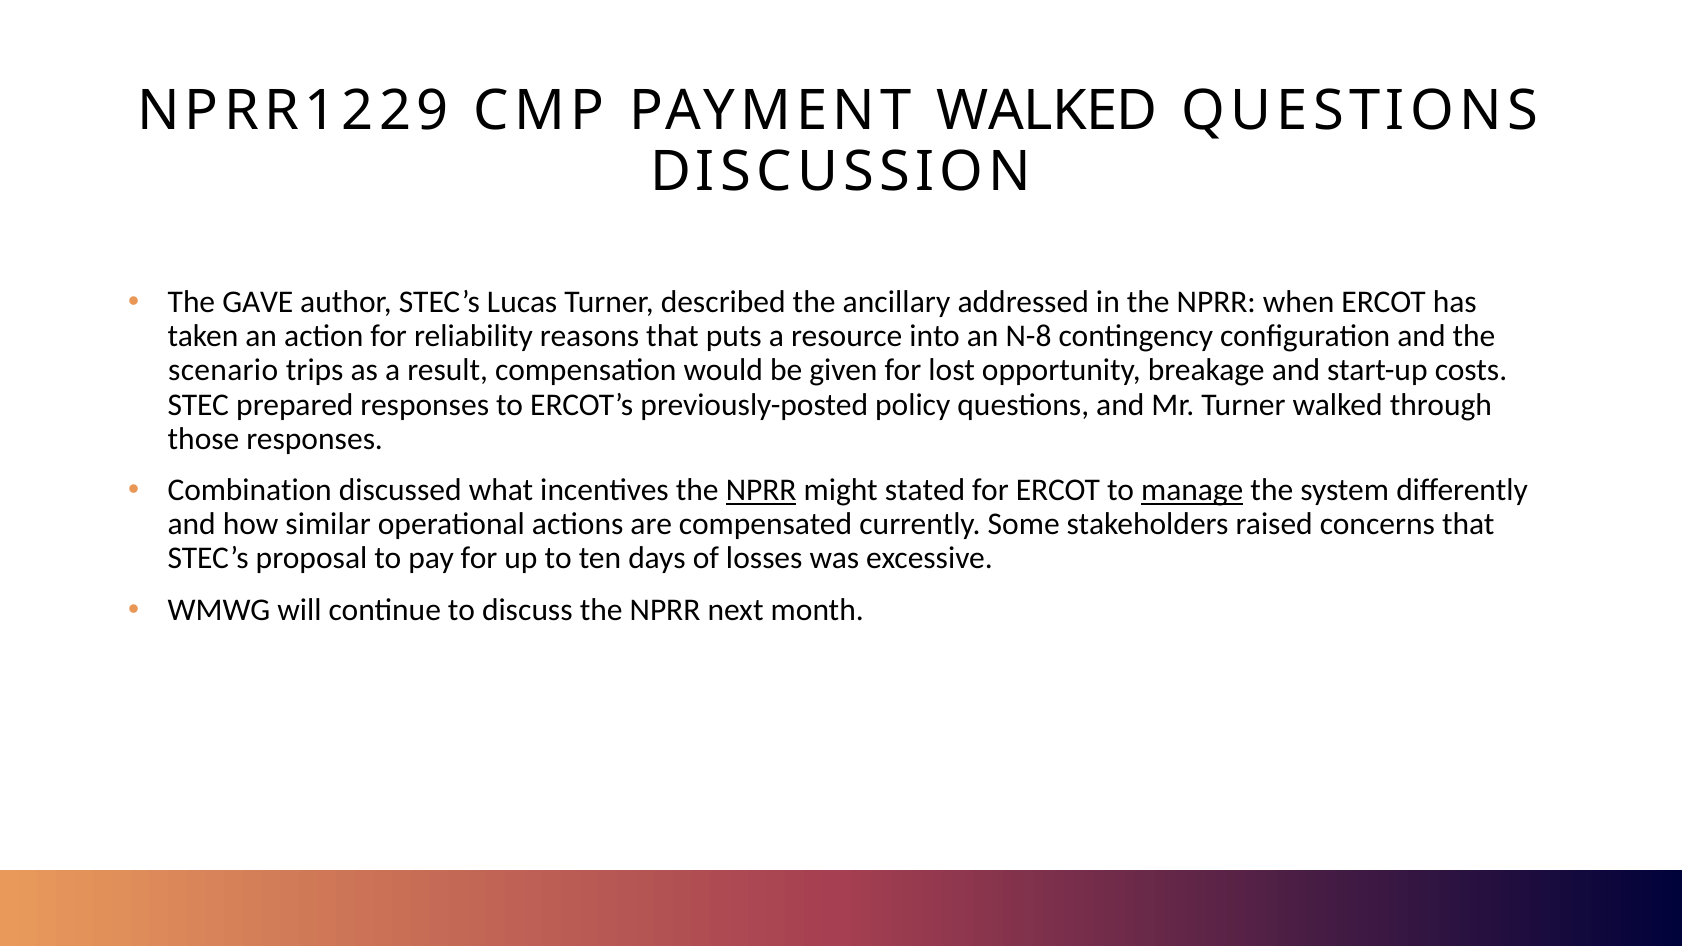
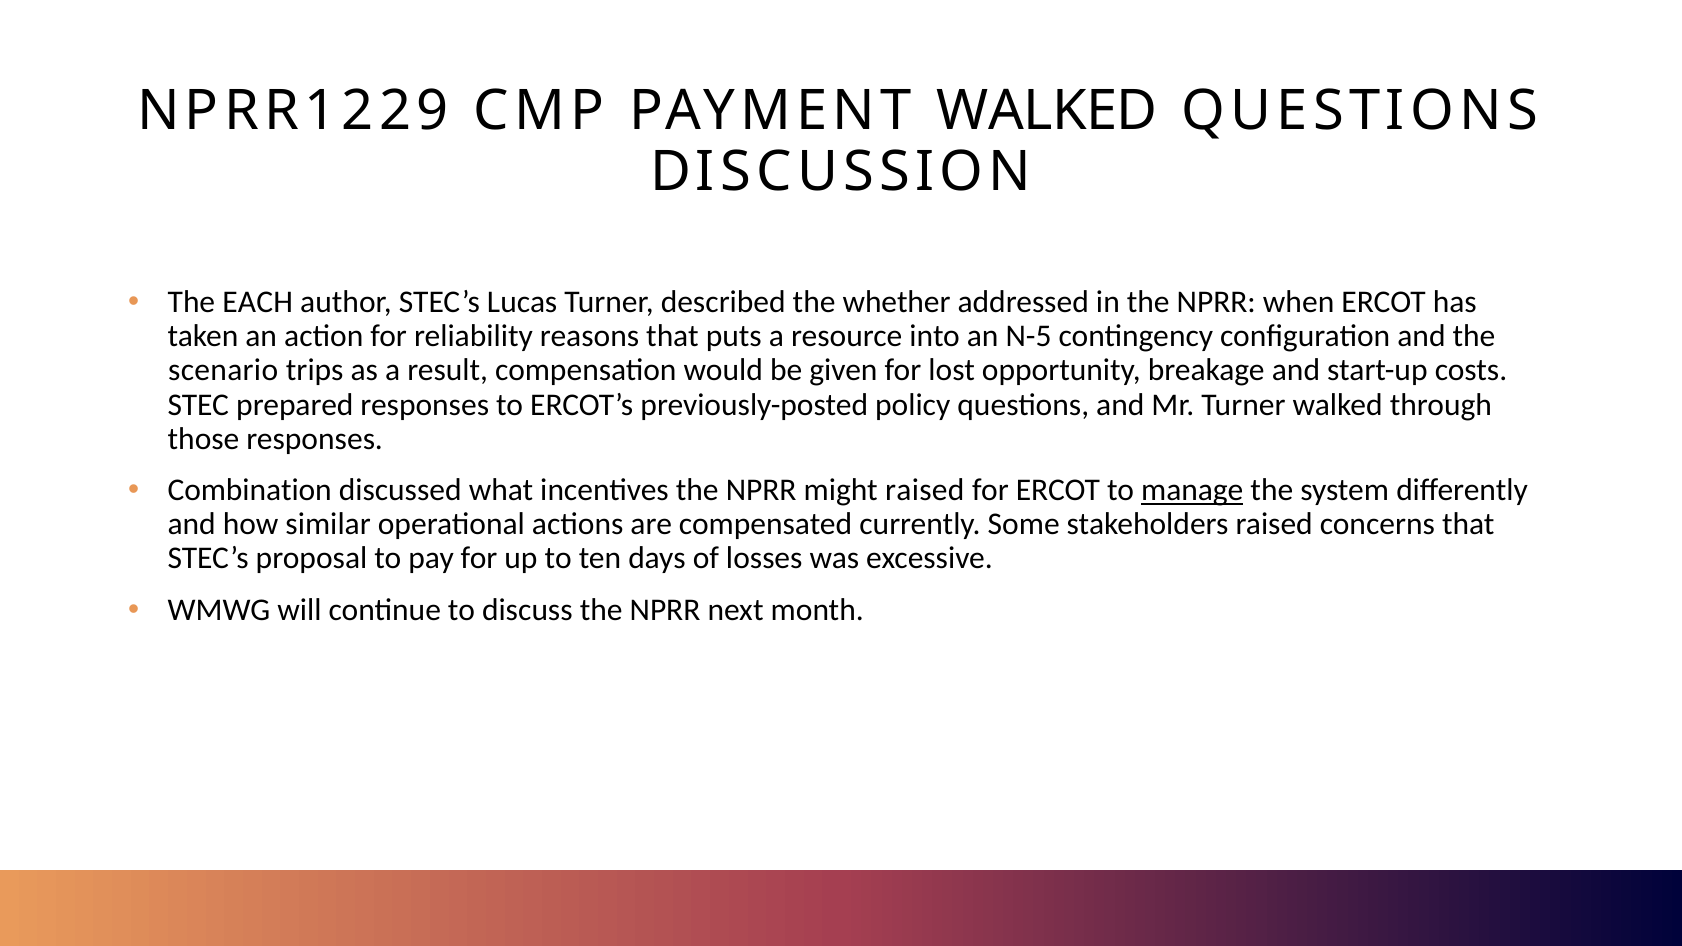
GAVE: GAVE -> EACH
ancillary: ancillary -> whether
N-8: N-8 -> N-5
NPRR at (761, 490) underline: present -> none
might stated: stated -> raised
